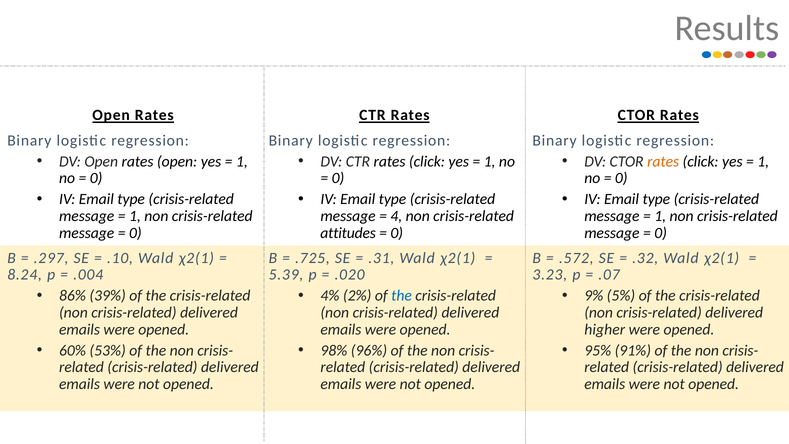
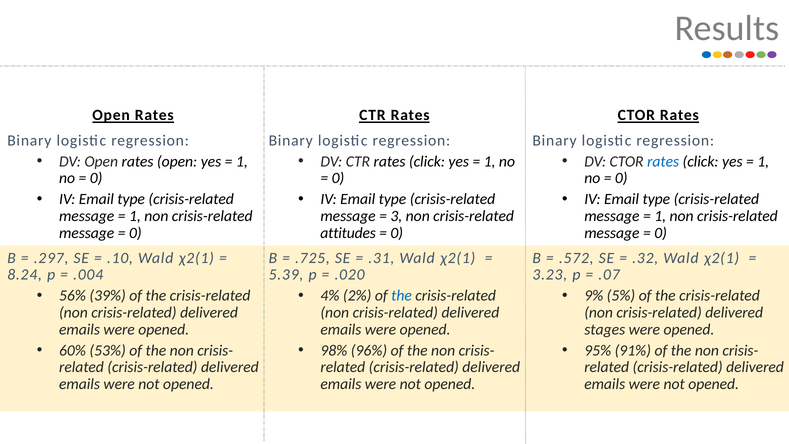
rates at (663, 161) colour: orange -> blue
4: 4 -> 3
86%: 86% -> 56%
higher: higher -> stages
